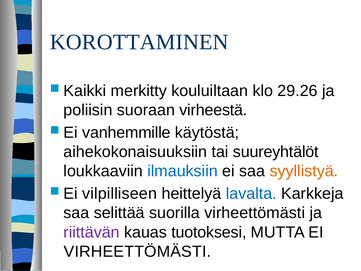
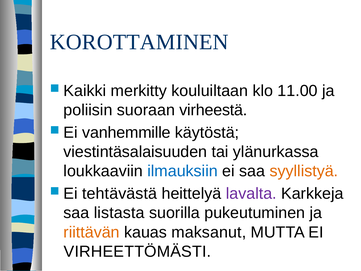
29.26: 29.26 -> 11.00
aihekokonaisuuksiin: aihekokonaisuuksiin -> viestintäsalaisuuden
suureyhtälöt: suureyhtälöt -> ylänurkassa
vilpilliseen: vilpilliseen -> tehtävästä
lavalta colour: blue -> purple
selittää: selittää -> listasta
suorilla virheettömästi: virheettömästi -> pukeutuminen
riittävän colour: purple -> orange
tuotoksesi: tuotoksesi -> maksanut
